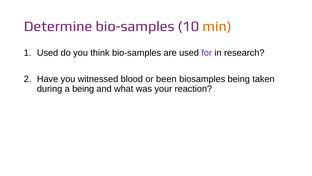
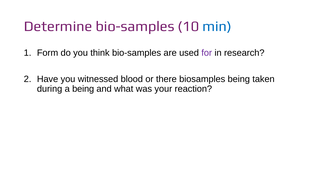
min colour: orange -> blue
Used at (48, 53): Used -> Form
been: been -> there
